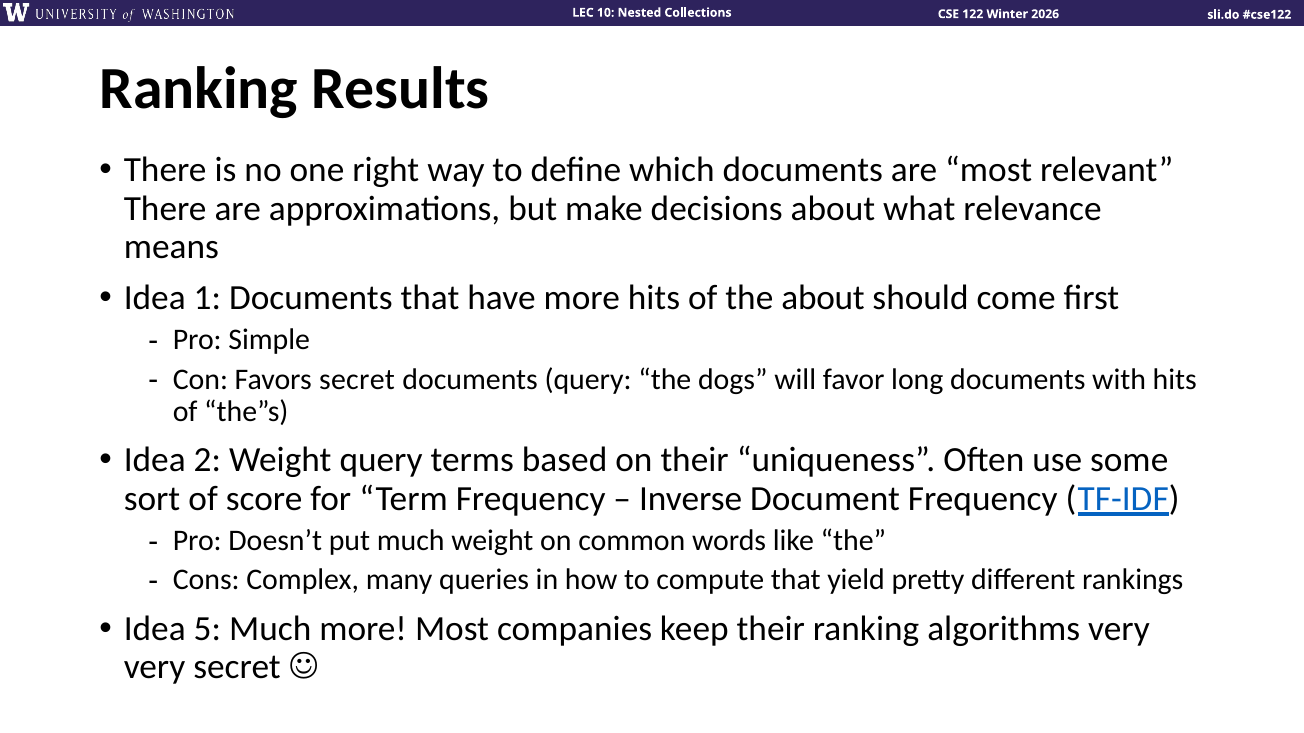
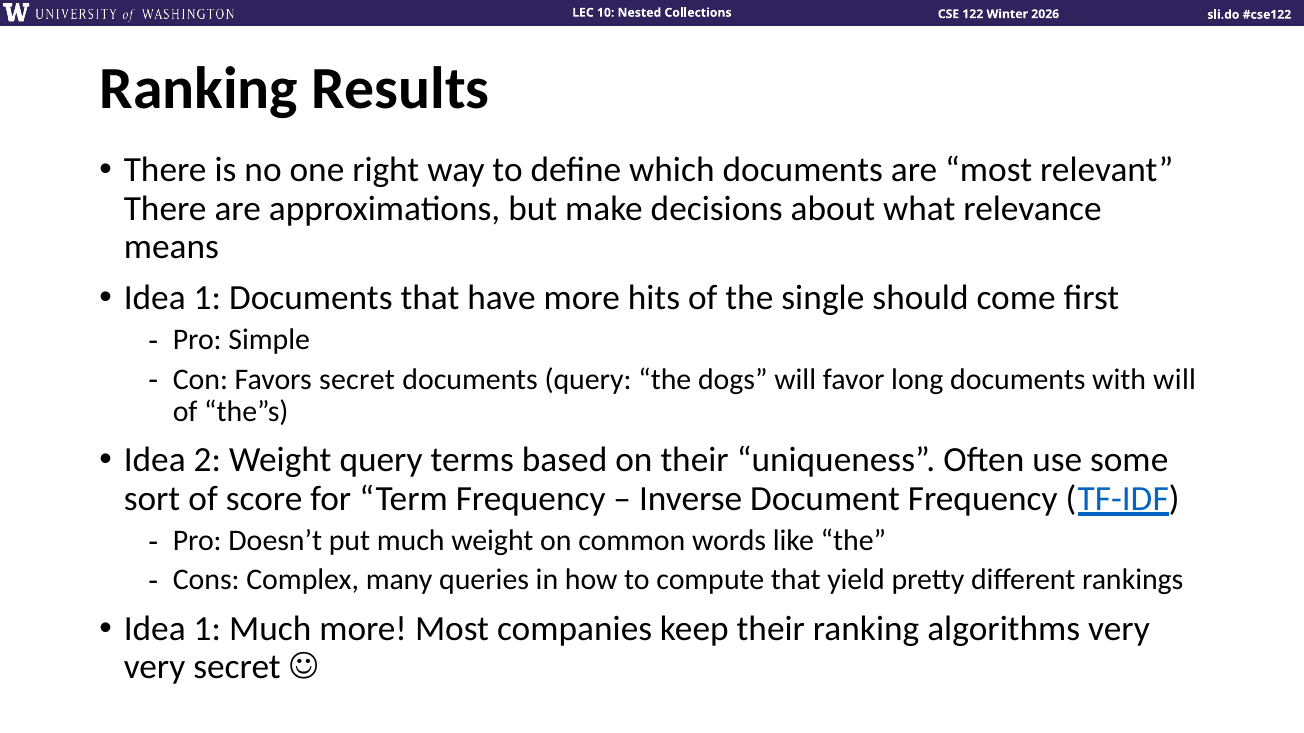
the about: about -> single
with hits: hits -> will
5 at (207, 629): 5 -> 1
